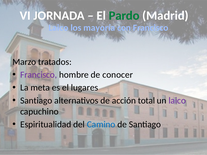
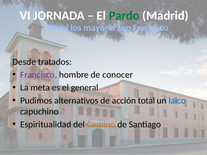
Laico at (58, 28): Laico -> Nivel
Marzo: Marzo -> Desde
lugares: lugares -> general
Santiago at (36, 101): Santiago -> Pudimos
laico at (177, 101) colour: purple -> blue
Camino colour: blue -> orange
